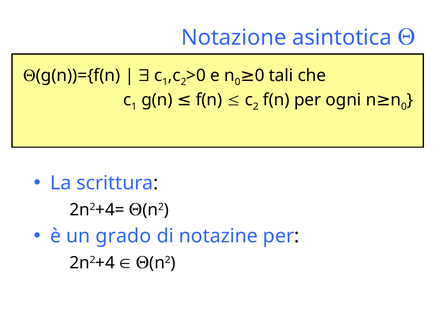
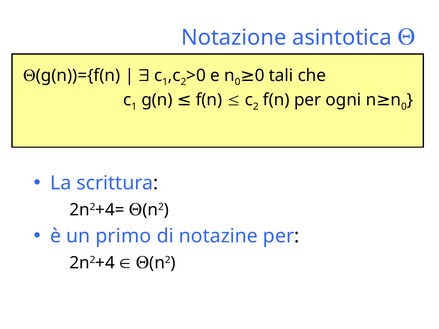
grado: grado -> primo
